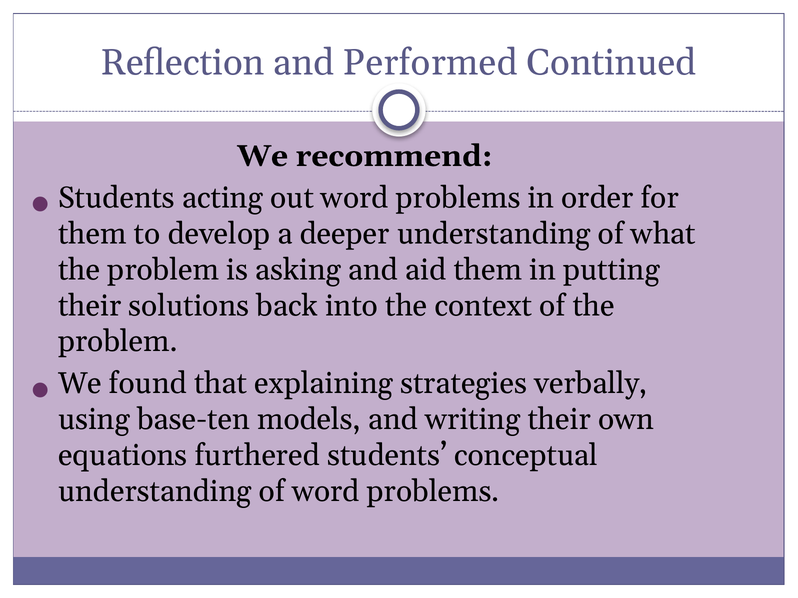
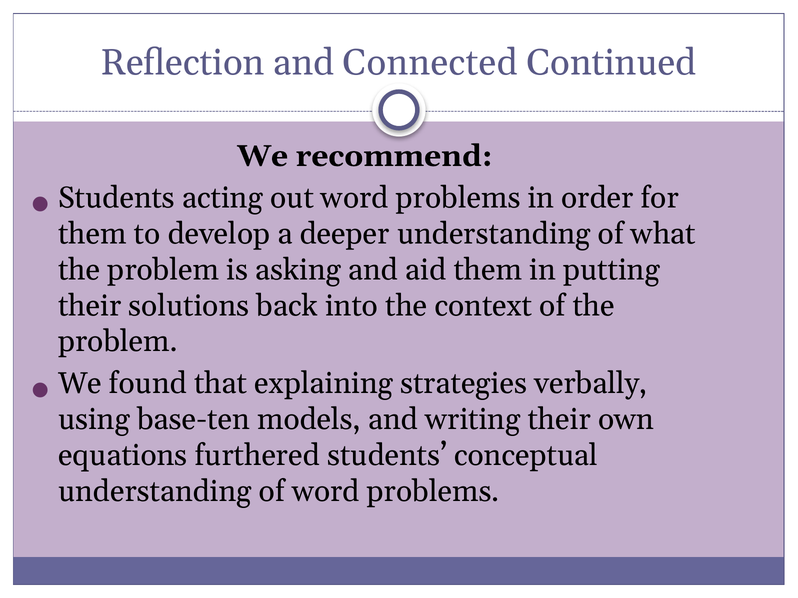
Performed: Performed -> Connected
